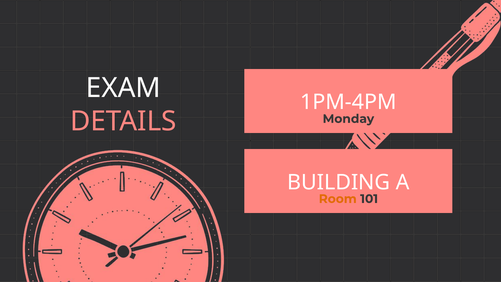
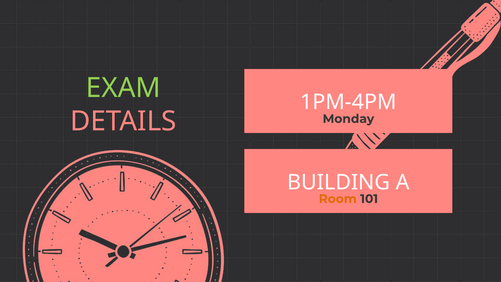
EXAM colour: white -> light green
